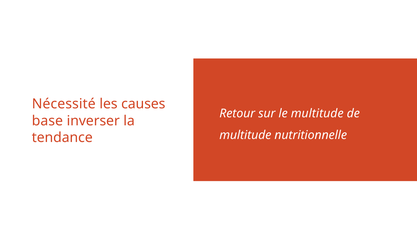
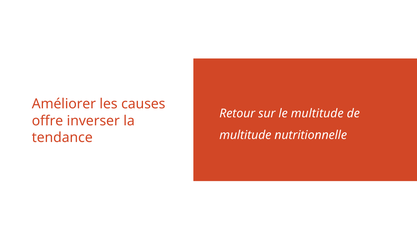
Nécessité: Nécessité -> Améliorer
base: base -> offre
